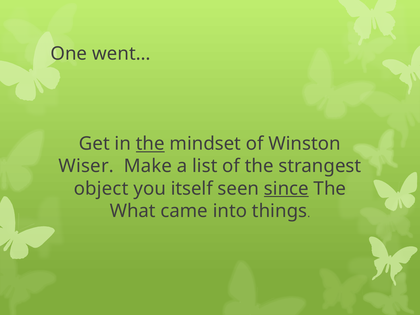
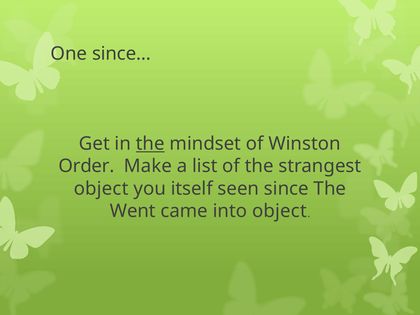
went…: went… -> since…
Wiser: Wiser -> Order
since underline: present -> none
What: What -> Went
into things: things -> object
